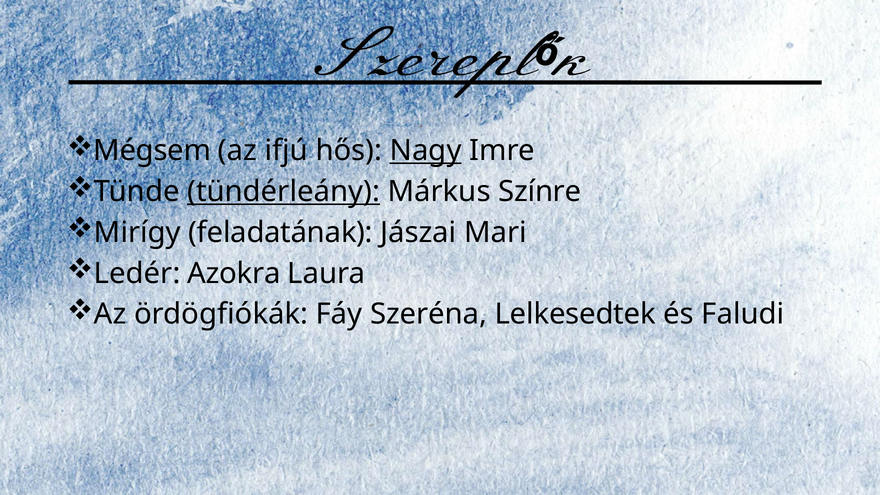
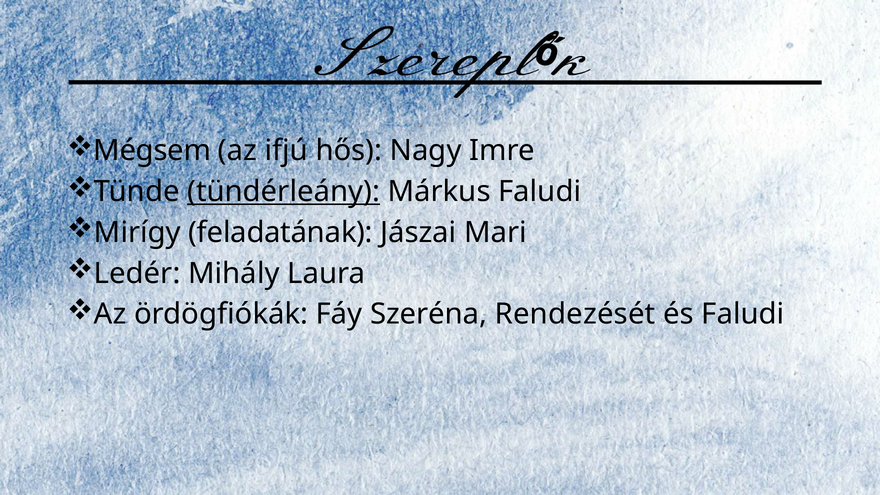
Nagy underline: present -> none
Márkus Színre: Színre -> Faludi
Azokra: Azokra -> Mihály
Lelkesedtek: Lelkesedtek -> Rendezését
